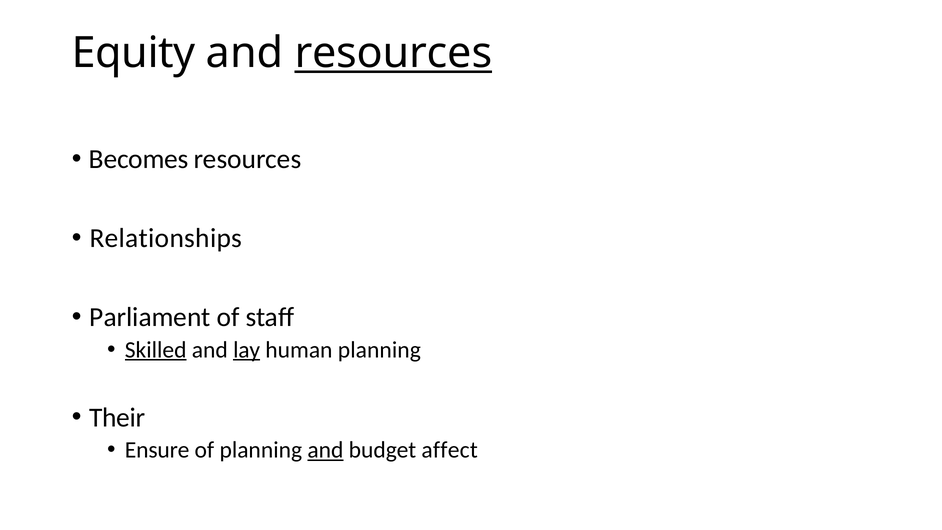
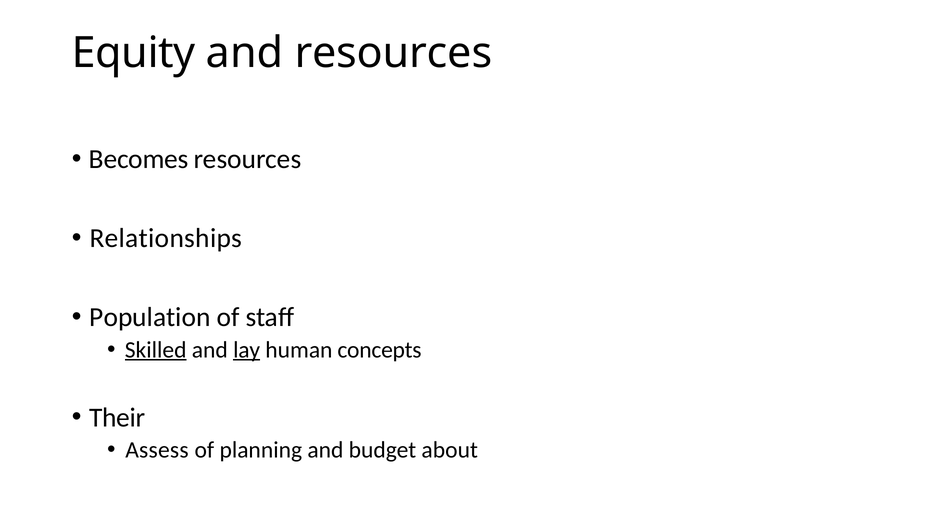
resources at (393, 53) underline: present -> none
Parliament: Parliament -> Population
human planning: planning -> concepts
Ensure: Ensure -> Assess
and at (325, 450) underline: present -> none
affect: affect -> about
